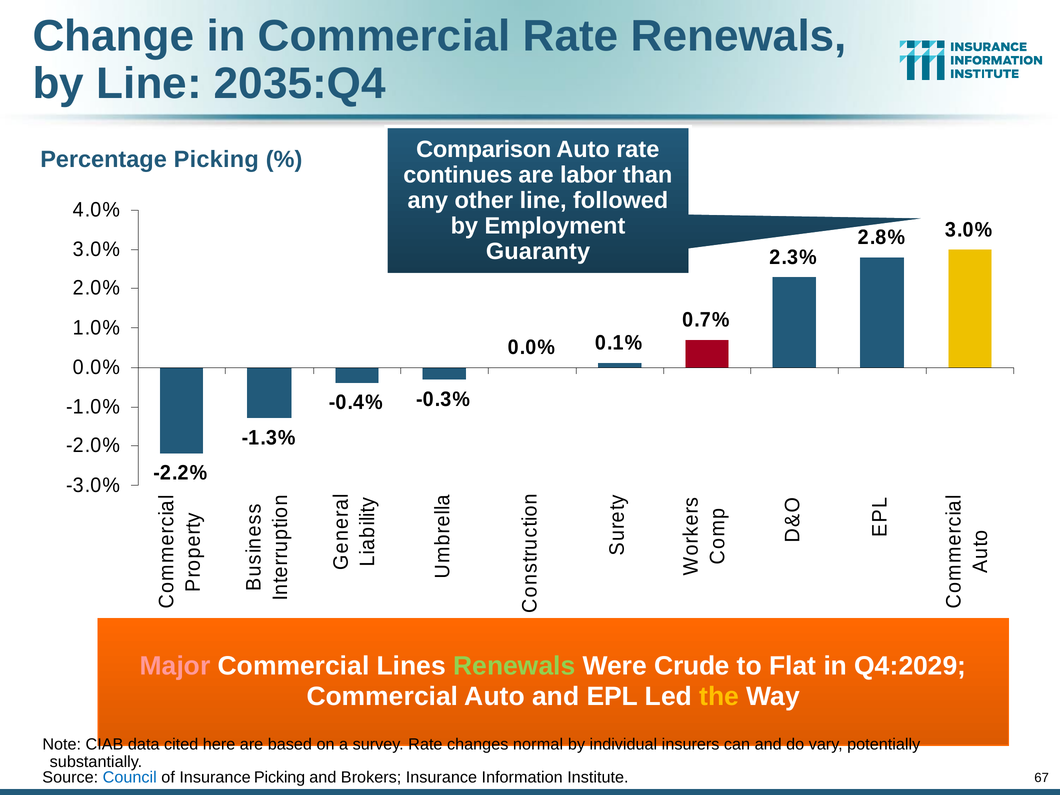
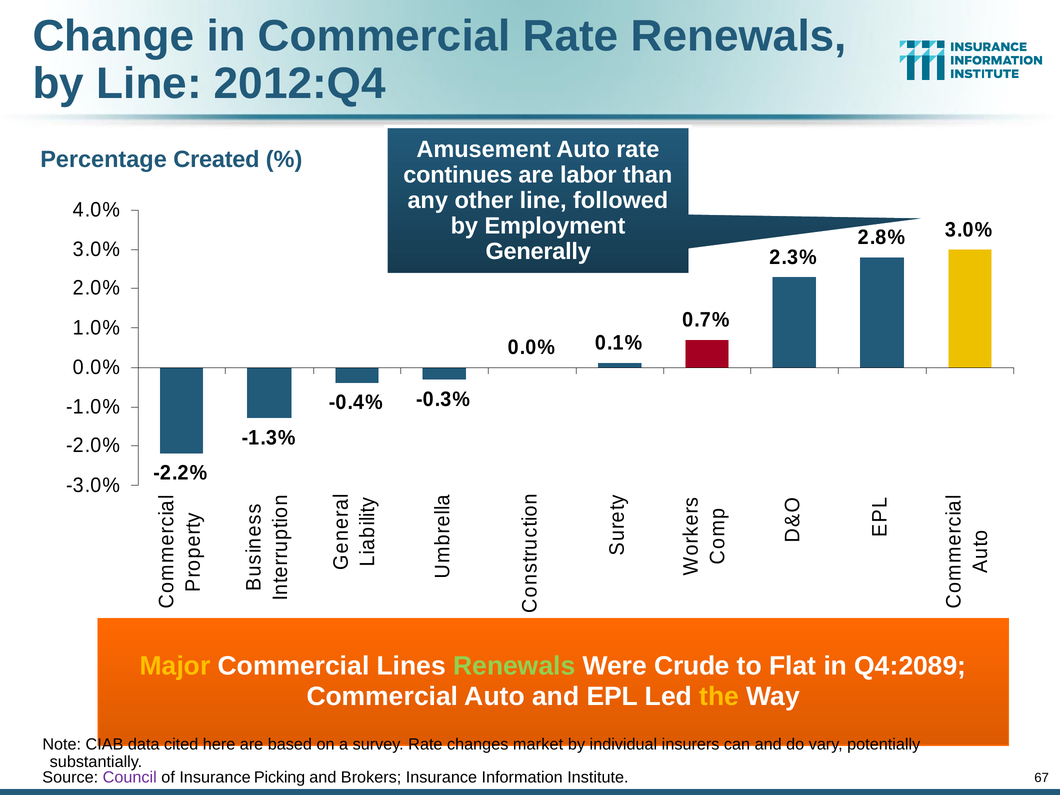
2035:Q4: 2035:Q4 -> 2012:Q4
Comparison: Comparison -> Amusement
Percentage Picking: Picking -> Created
Guaranty: Guaranty -> Generally
Major colour: pink -> yellow
Q4:2029: Q4:2029 -> Q4:2089
normal: normal -> market
Council colour: blue -> purple
